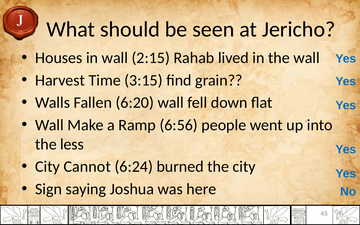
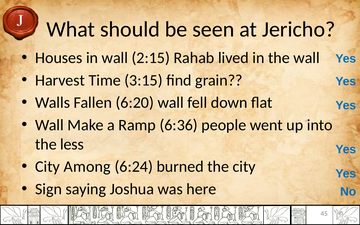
6:56: 6:56 -> 6:36
Cannot: Cannot -> Among
